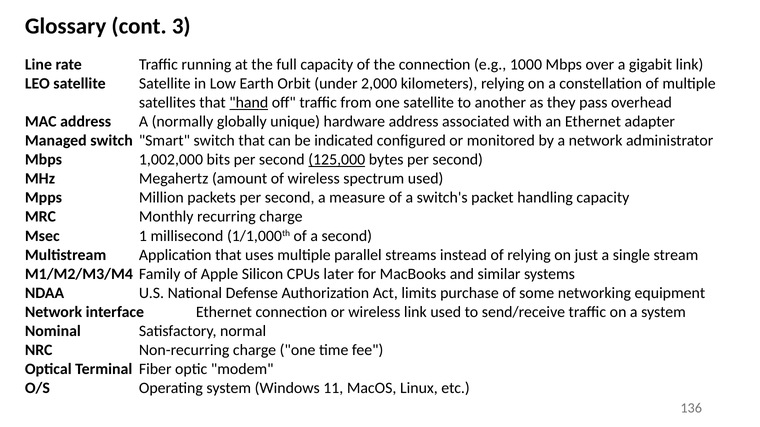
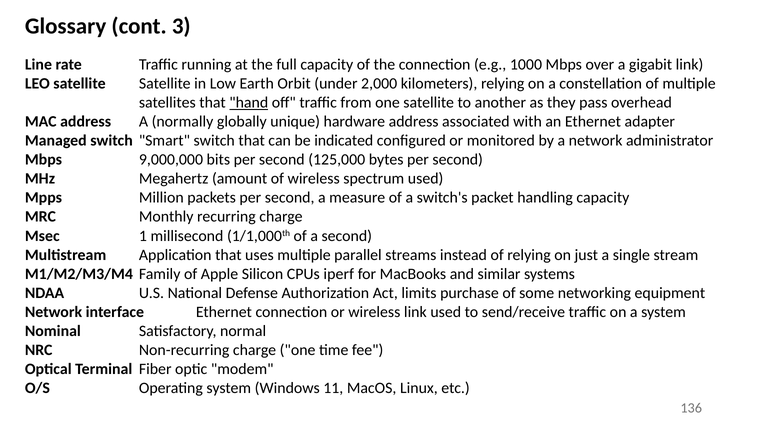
1,002,000: 1,002,000 -> 9,000,000
125,000 underline: present -> none
later: later -> iperf
